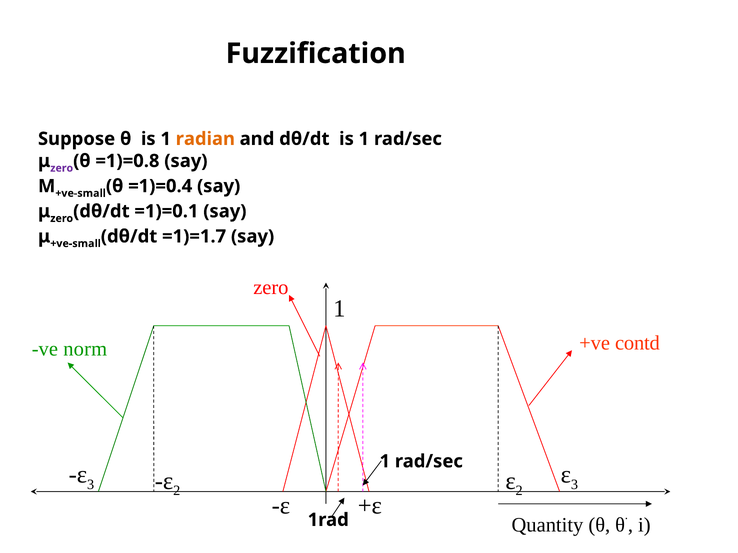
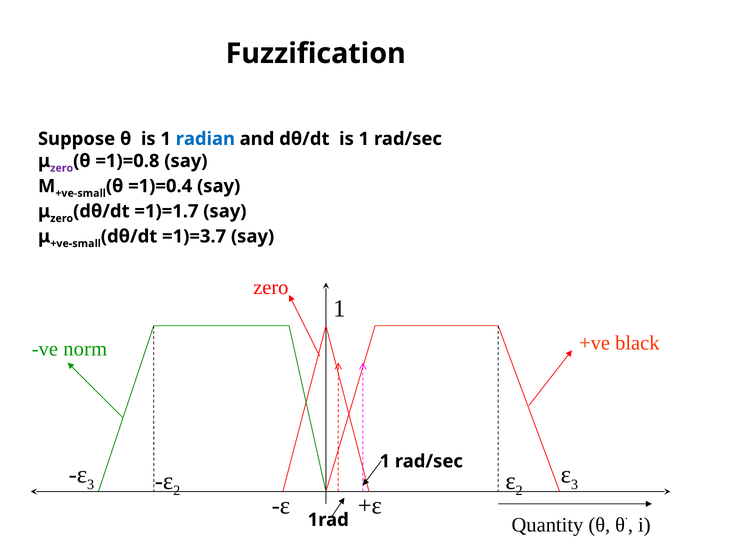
radian colour: orange -> blue
=1)=0.1: =1)=0.1 -> =1)=1.7
=1)=1.7: =1)=1.7 -> =1)=3.7
contd: contd -> black
